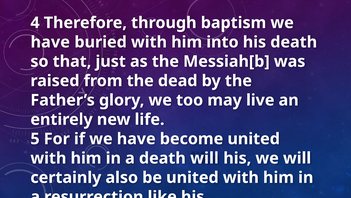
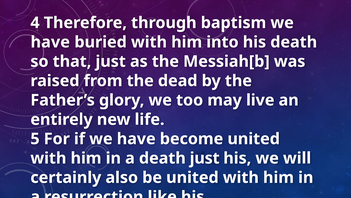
death will: will -> just
